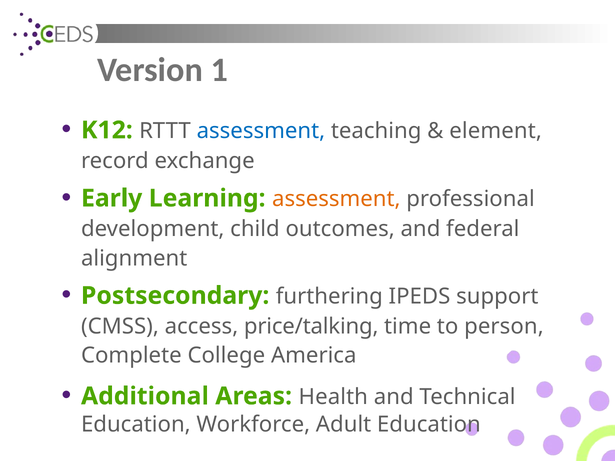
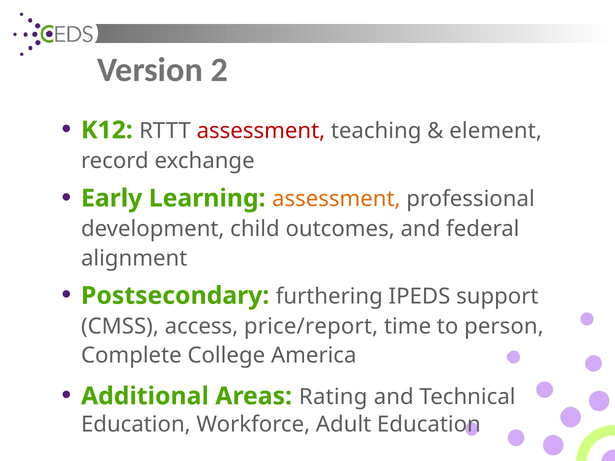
1: 1 -> 2
assessment at (261, 131) colour: blue -> red
price/talking: price/talking -> price/report
Health: Health -> Rating
